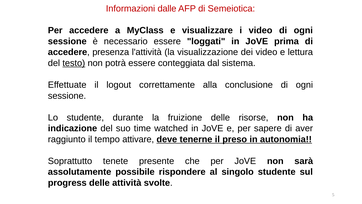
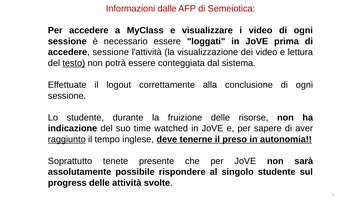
accedere presenza: presenza -> sessione
raggiunto underline: none -> present
attivare: attivare -> inglese
